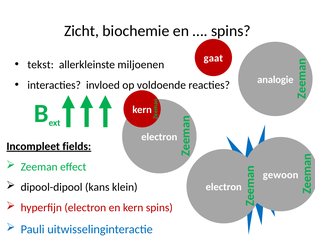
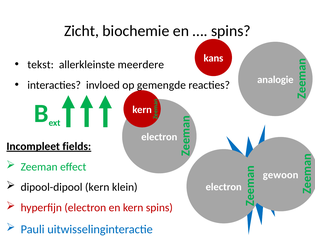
gaat: gaat -> kans
miljoenen: miljoenen -> meerdere
voldoende: voldoende -> gemengde
dipool-dipool kans: kans -> kern
